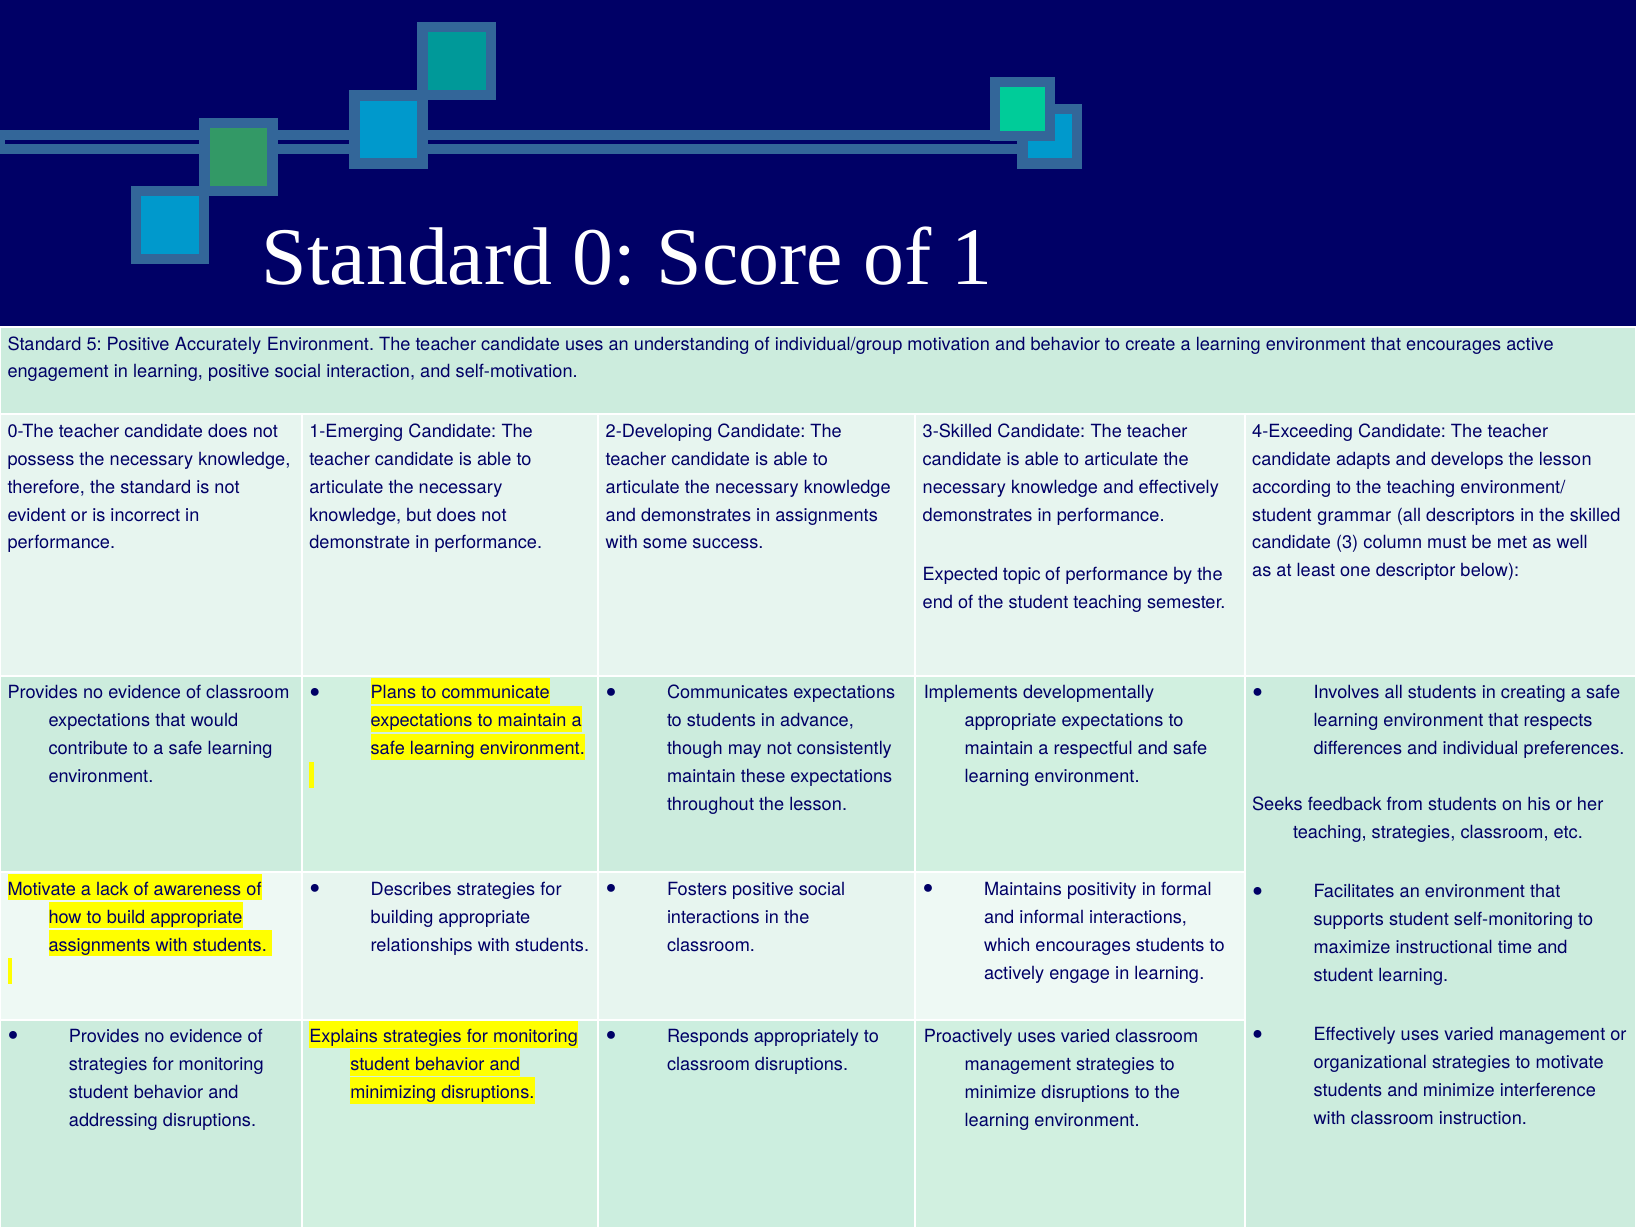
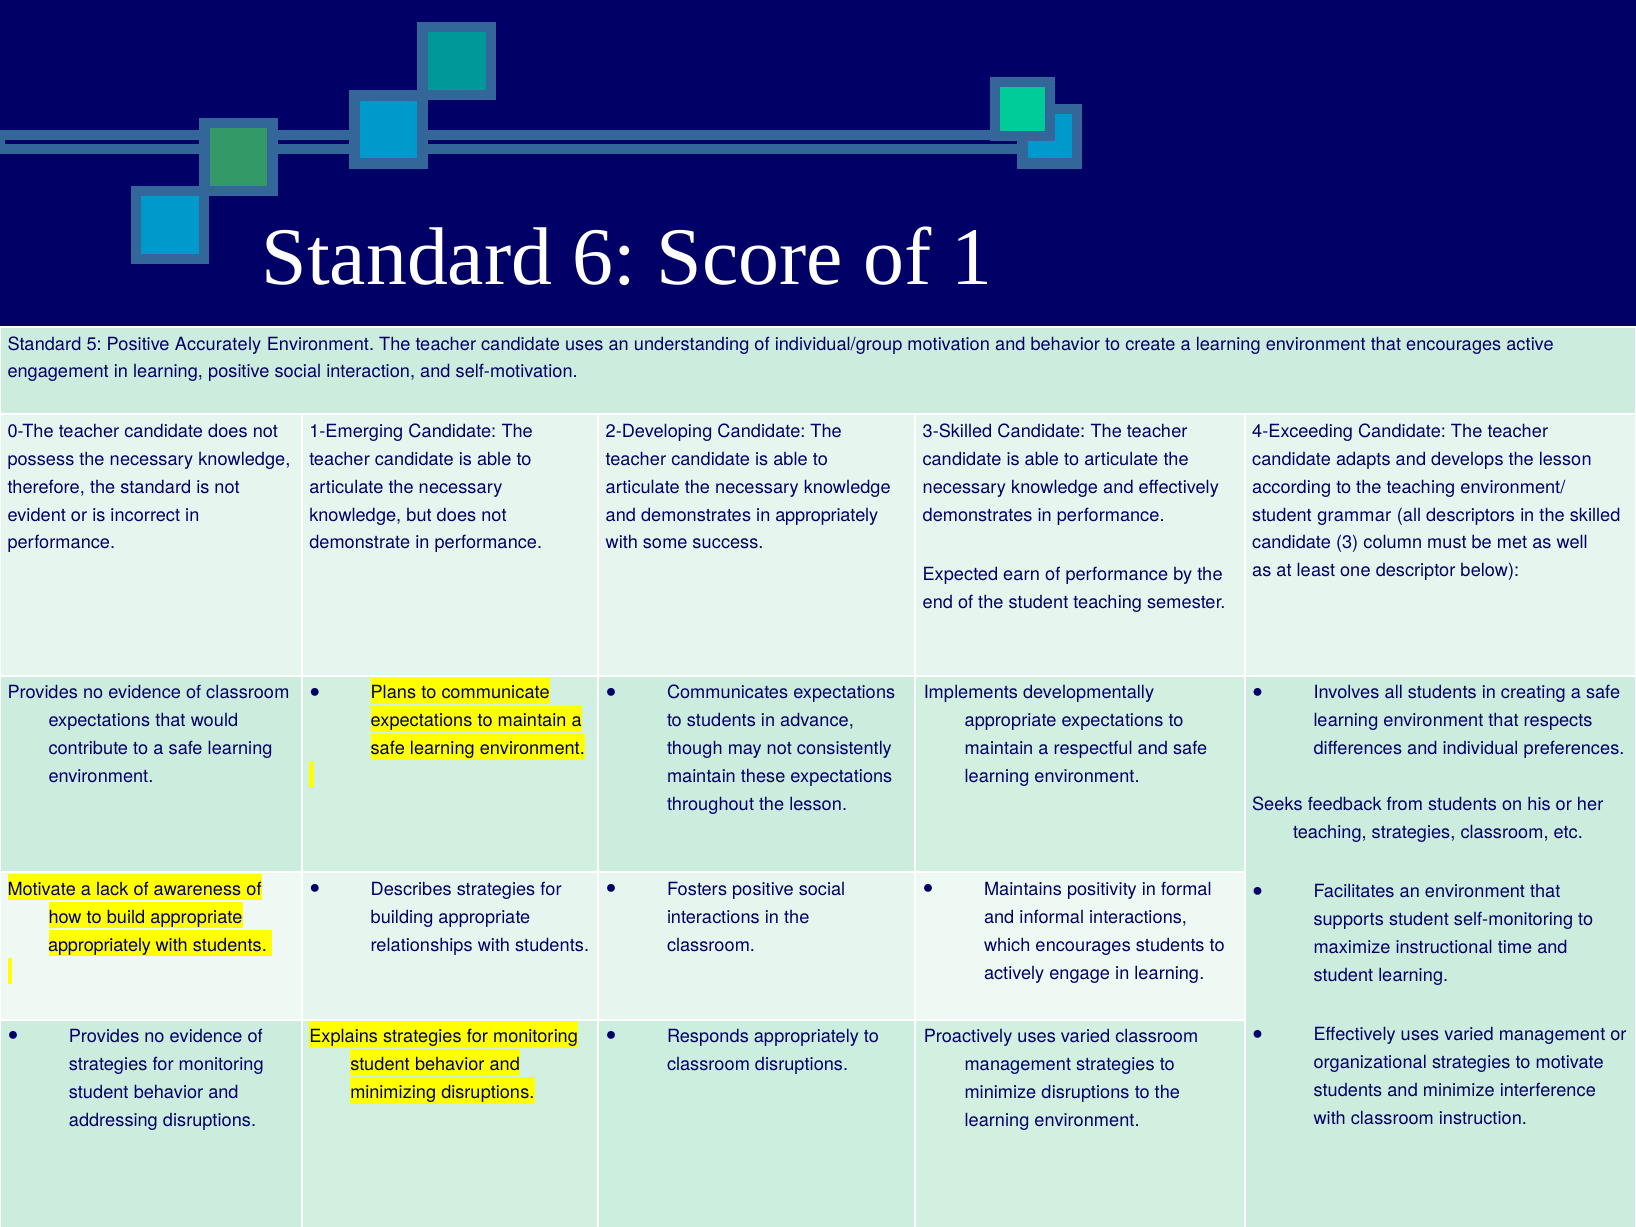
0: 0 -> 6
in assignments: assignments -> appropriately
topic: topic -> earn
assignments at (99, 945): assignments -> appropriately
